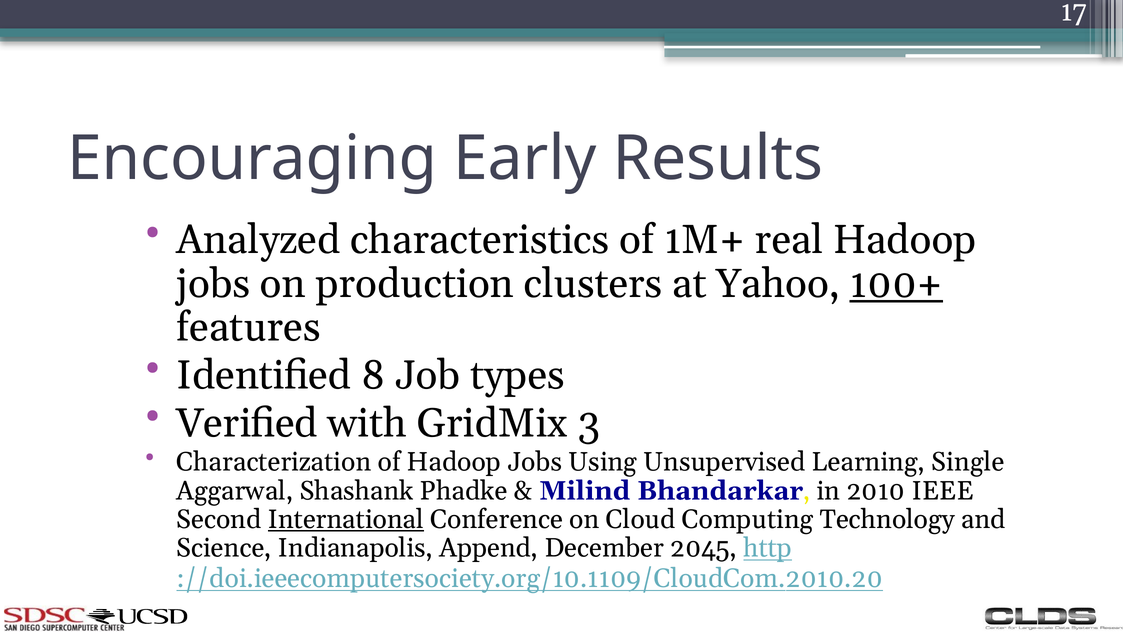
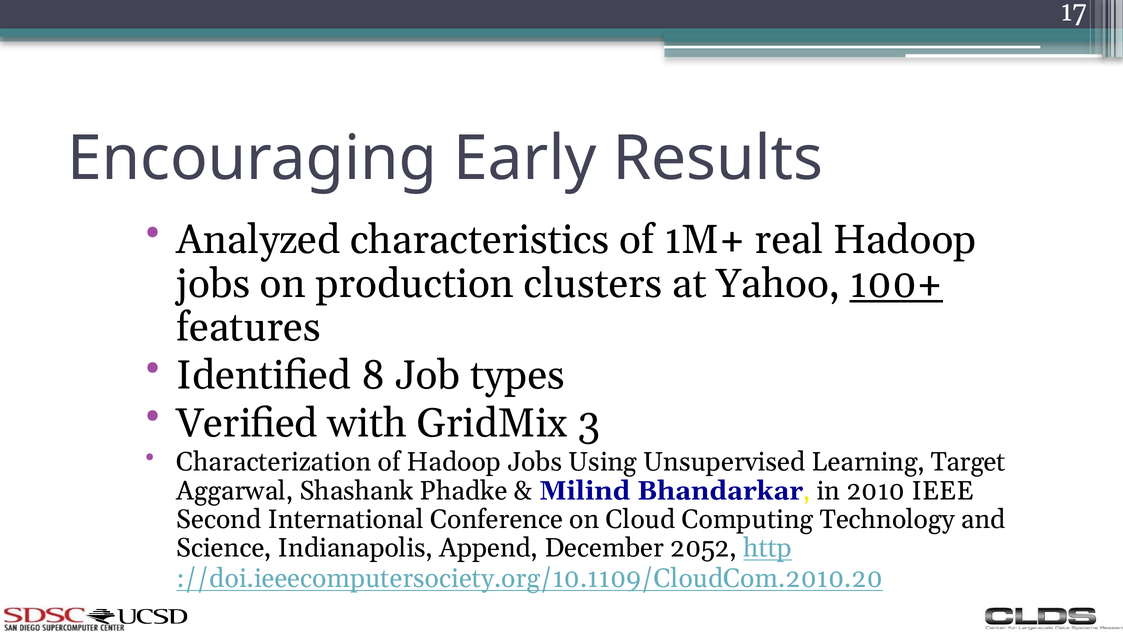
Single: Single -> Target
International underline: present -> none
2045: 2045 -> 2052
